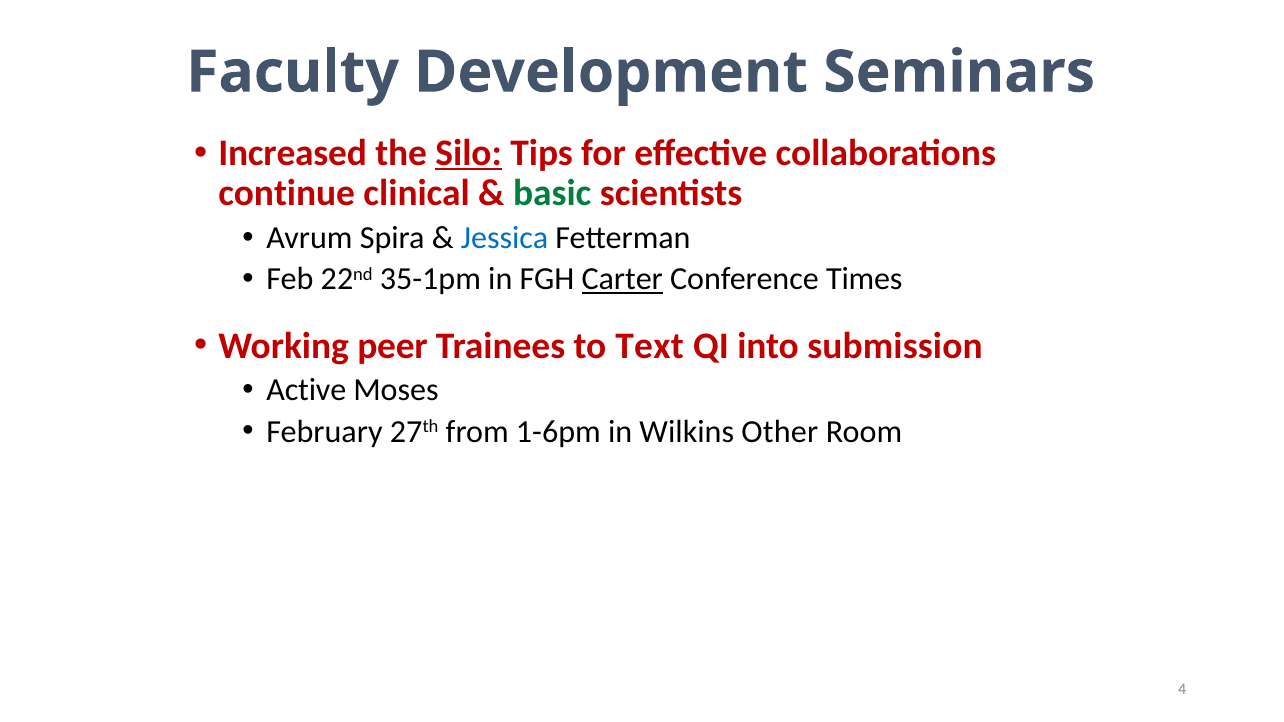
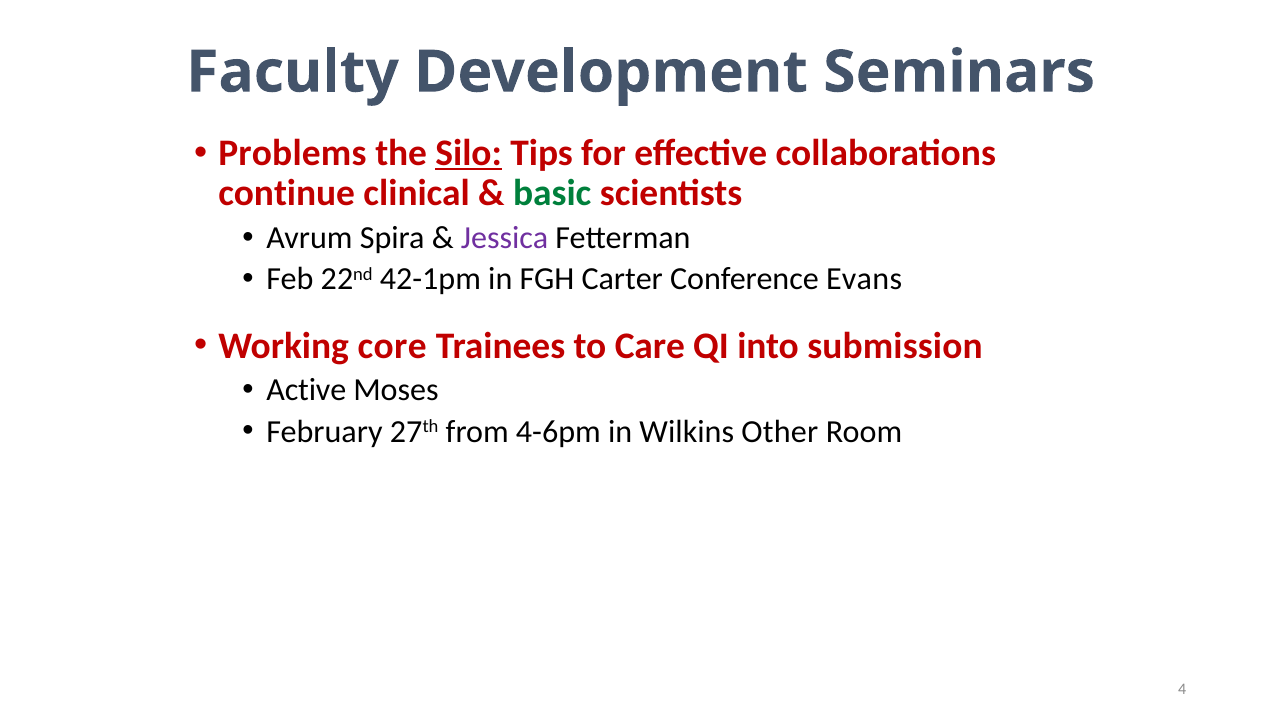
Increased: Increased -> Problems
Jessica colour: blue -> purple
35-1pm: 35-1pm -> 42-1pm
Carter underline: present -> none
Times: Times -> Evans
peer: peer -> core
Text: Text -> Care
1-6pm: 1-6pm -> 4-6pm
